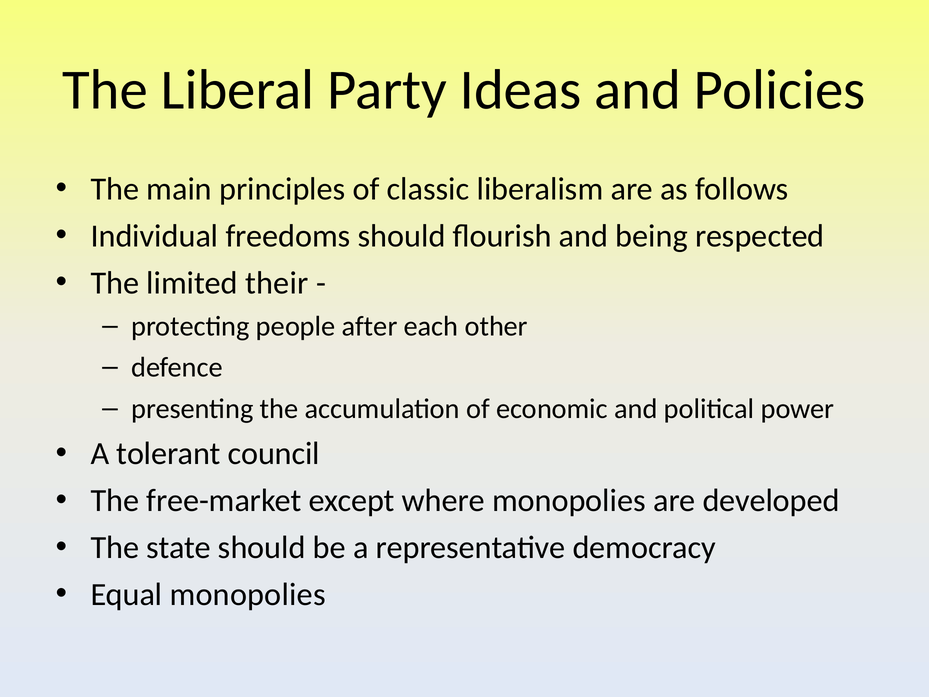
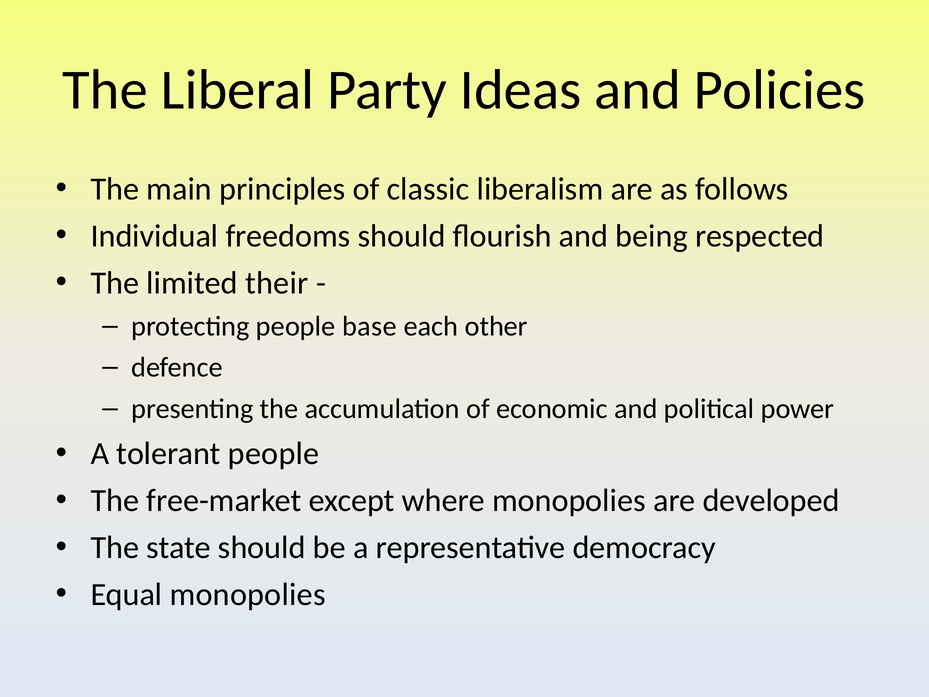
after: after -> base
tolerant council: council -> people
